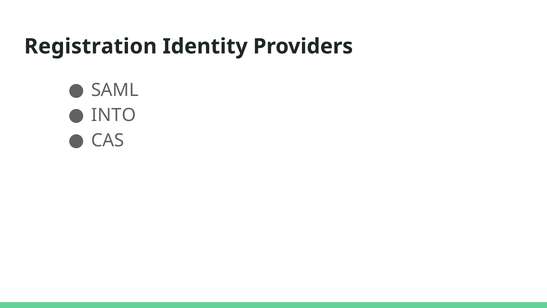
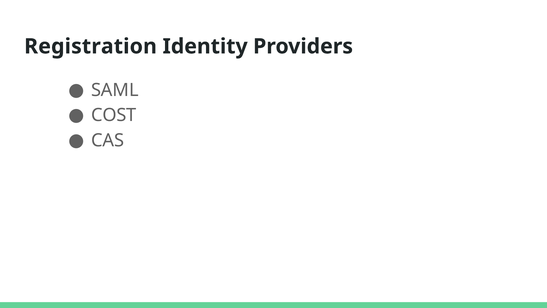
INTO: INTO -> COST
